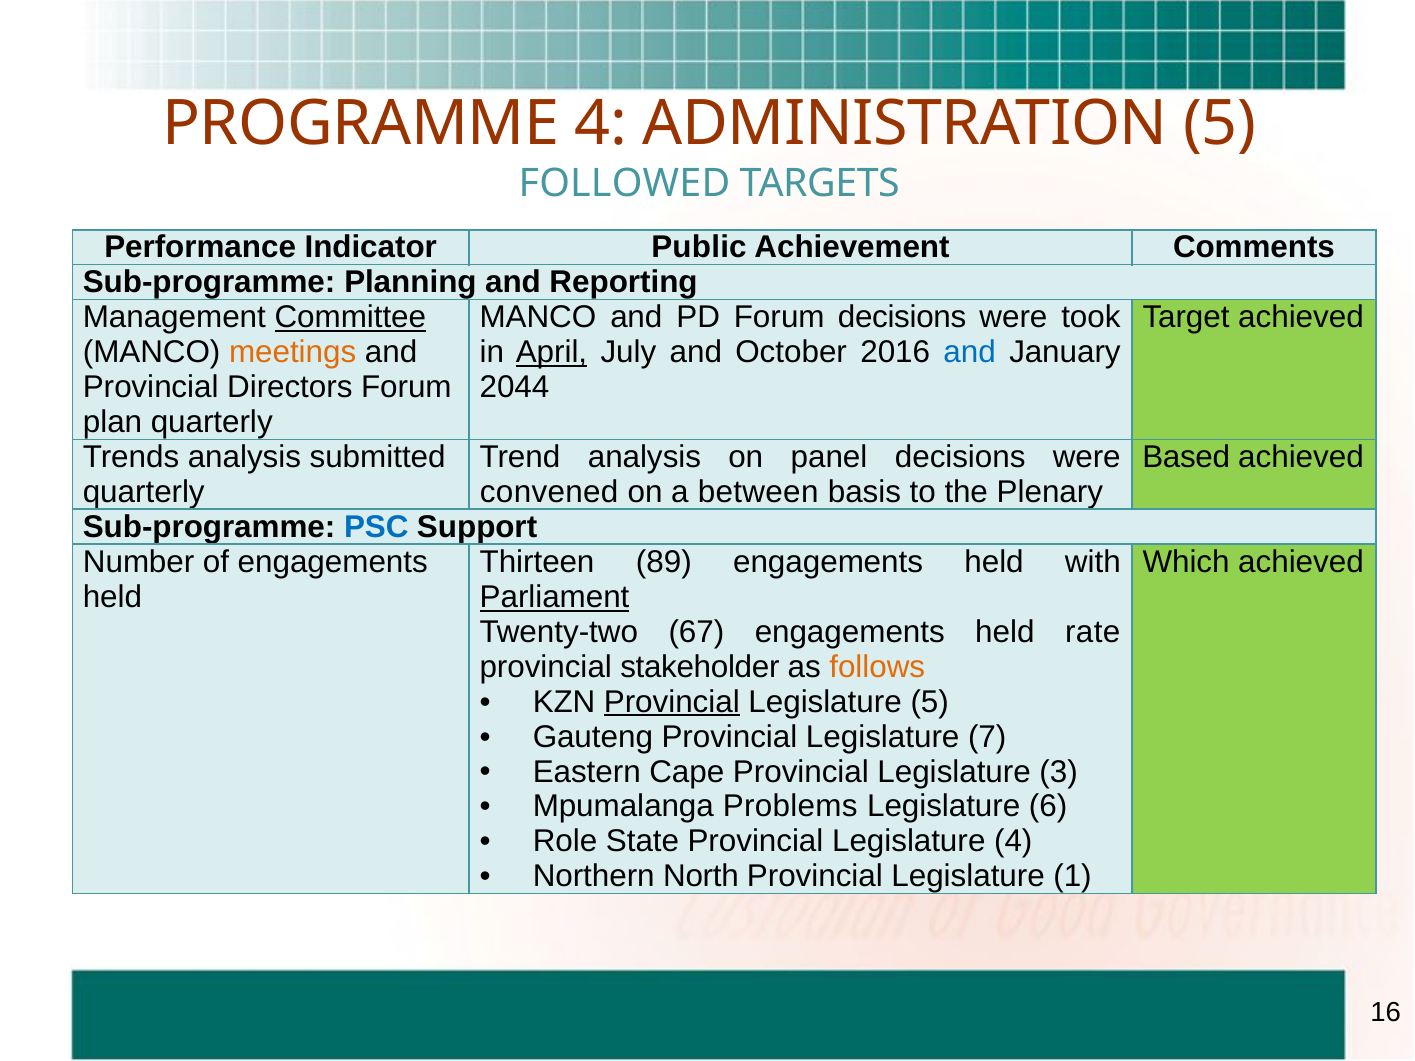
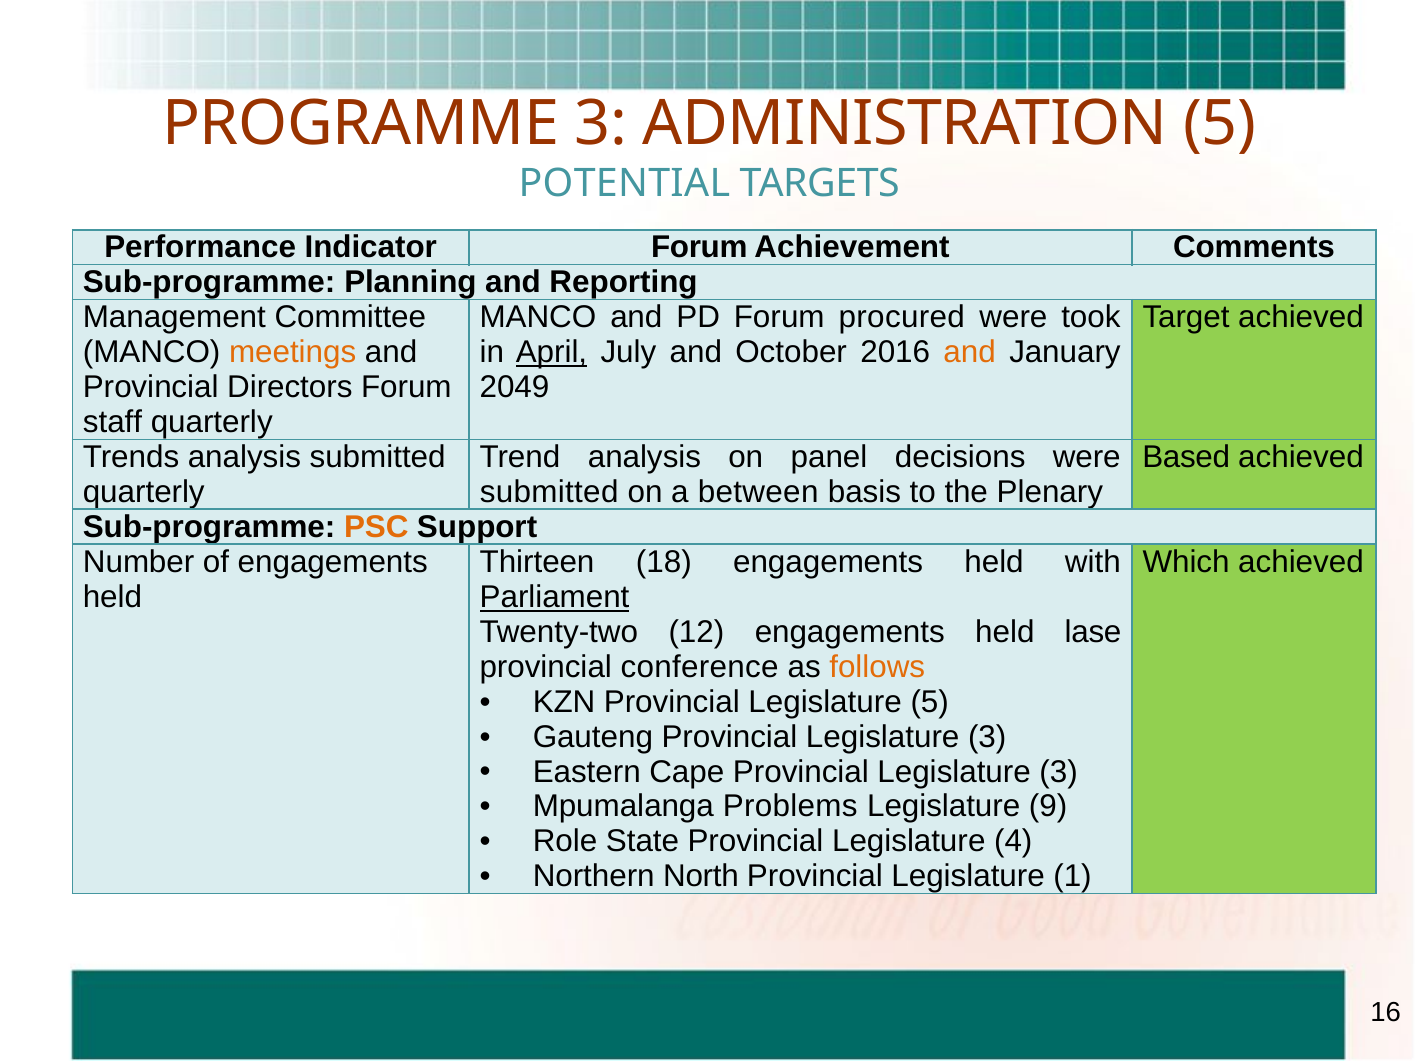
PROGRAMME 4: 4 -> 3
FOLLOWED: FOLLOWED -> POTENTIAL
Indicator Public: Public -> Forum
Committee underline: present -> none
Forum decisions: decisions -> procured
and at (970, 353) colour: blue -> orange
2044: 2044 -> 2049
plan: plan -> staff
convened at (549, 492): convened -> submitted
PSC colour: blue -> orange
89: 89 -> 18
67: 67 -> 12
rate: rate -> lase
stakeholder: stakeholder -> conference
Provincial at (672, 702) underline: present -> none
Gauteng Provincial Legislature 7: 7 -> 3
6: 6 -> 9
